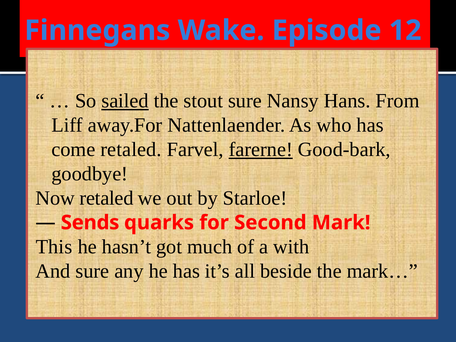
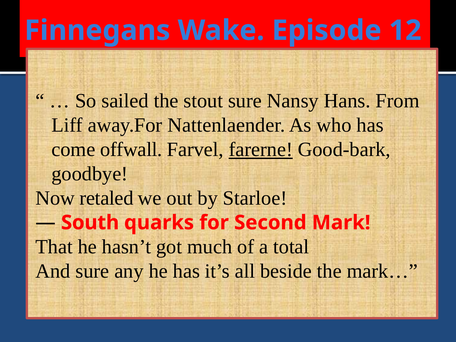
sailed underline: present -> none
come retaled: retaled -> offwall
Sends: Sends -> South
This: This -> That
with: with -> total
